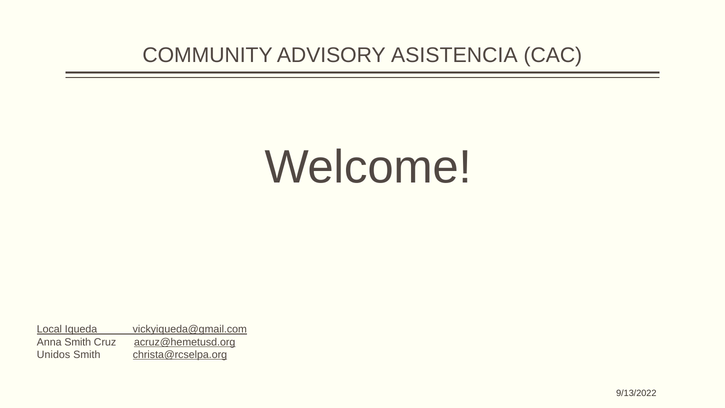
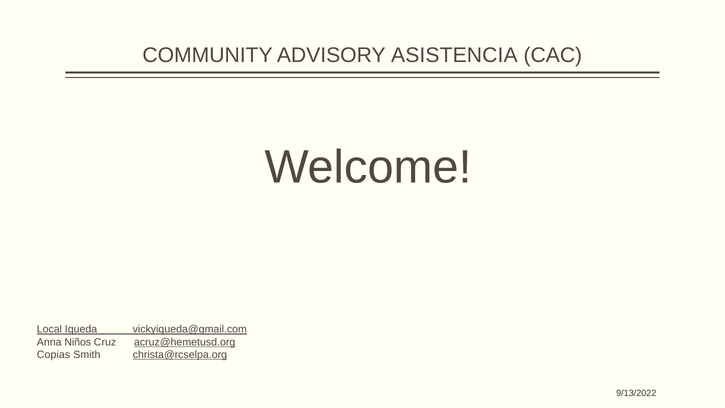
Anna Smith: Smith -> Niños
Unidos: Unidos -> Copias
